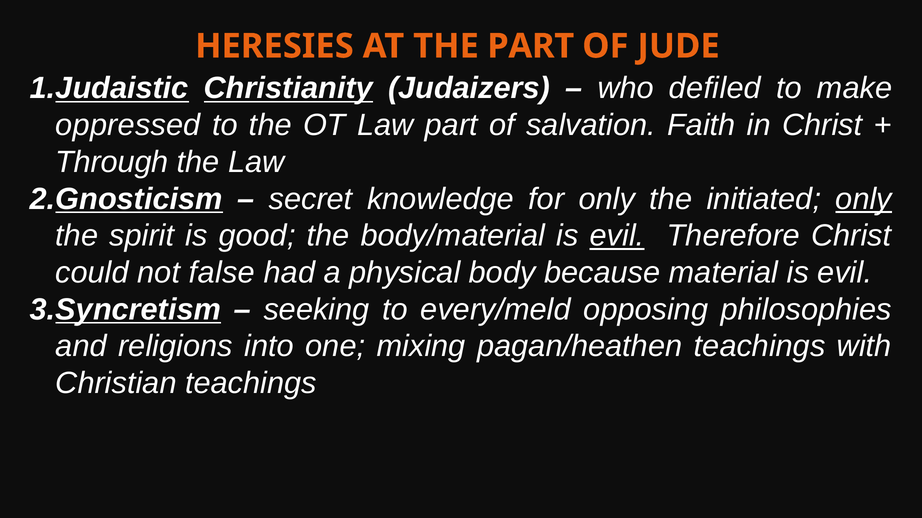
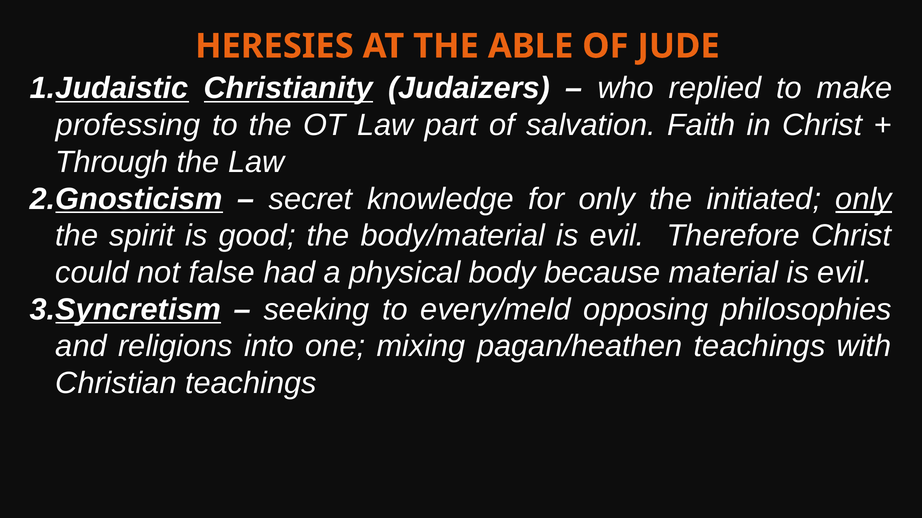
THE PART: PART -> ABLE
defiled: defiled -> replied
oppressed: oppressed -> professing
evil at (617, 236) underline: present -> none
